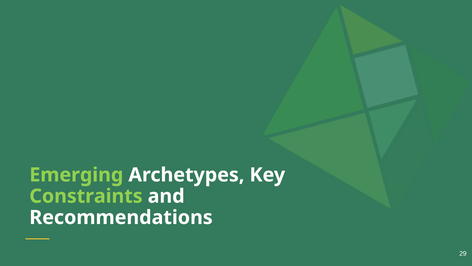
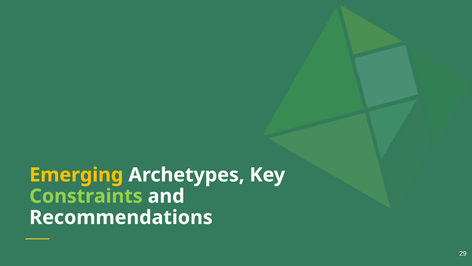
Emerging colour: light green -> yellow
